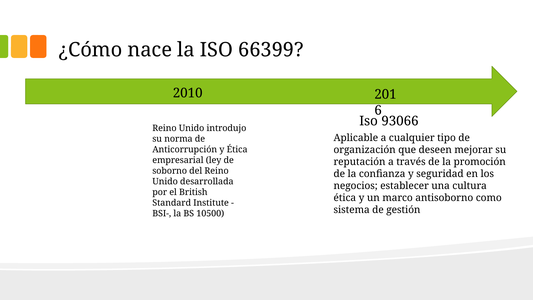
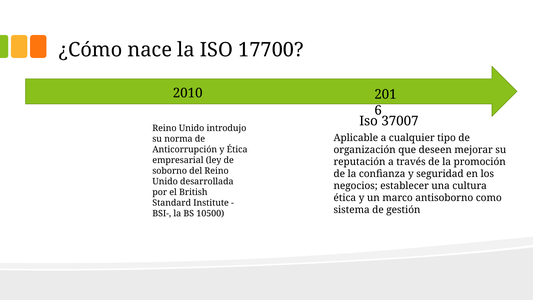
66399: 66399 -> 17700
93066: 93066 -> 37007
